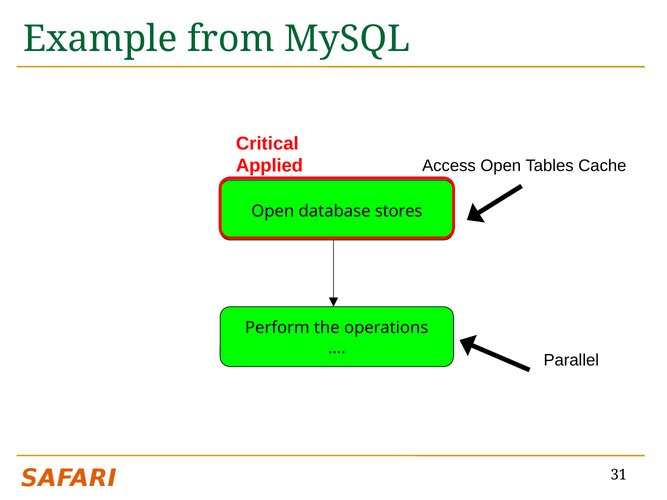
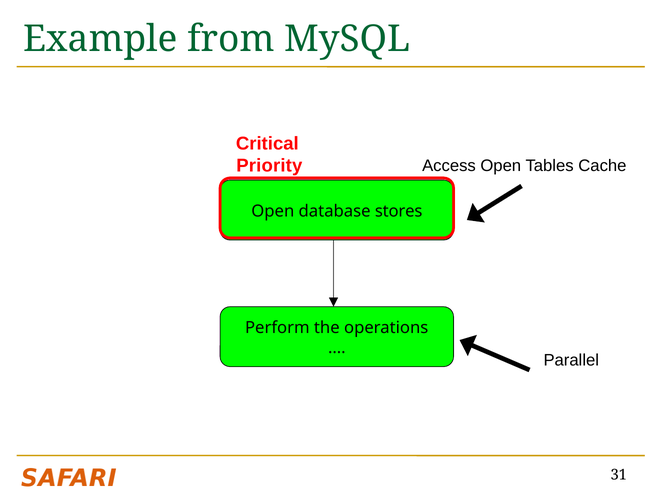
Applied: Applied -> Priority
